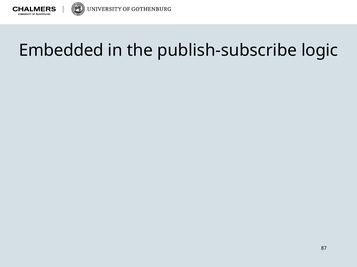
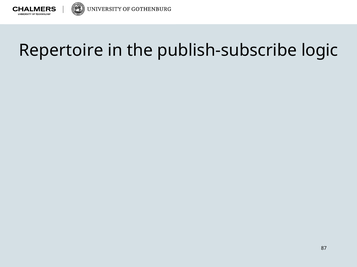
Embedded: Embedded -> Repertoire
